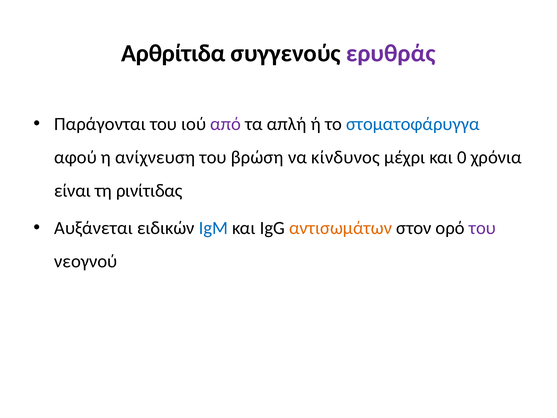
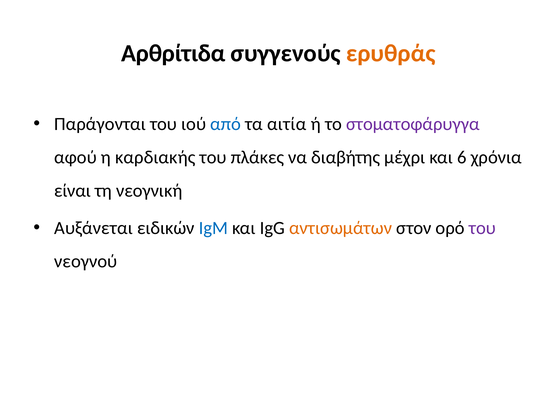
ερυθράς colour: purple -> orange
από colour: purple -> blue
απλή: απλή -> αιτία
στοματοφάρυγγα colour: blue -> purple
ανίχνευση: ανίχνευση -> καρδιακής
βρώση: βρώση -> πλάκες
κίνδυνος: κίνδυνος -> διαβήτης
0: 0 -> 6
ρινίτιδας: ρινίτιδας -> νεογνική
